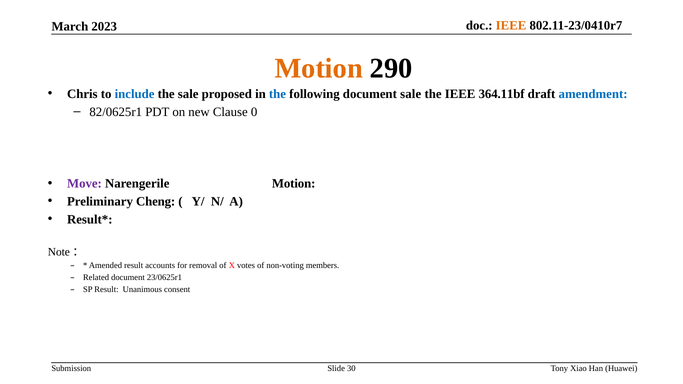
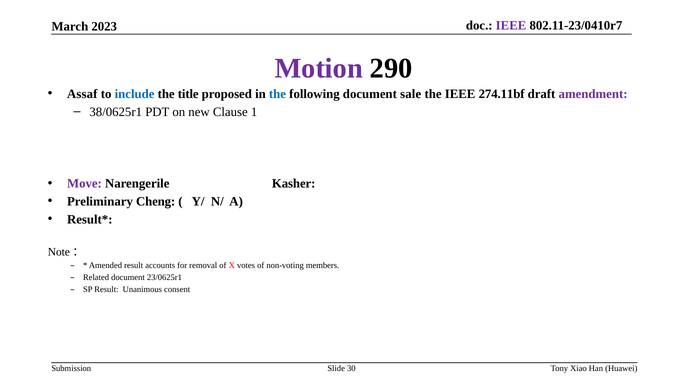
IEEE at (511, 26) colour: orange -> purple
Motion at (319, 69) colour: orange -> purple
Chris: Chris -> Assaf
the sale: sale -> title
364.11bf: 364.11bf -> 274.11bf
amendment colour: blue -> purple
82/0625r1: 82/0625r1 -> 38/0625r1
0: 0 -> 1
Narengerile Motion: Motion -> Kasher
